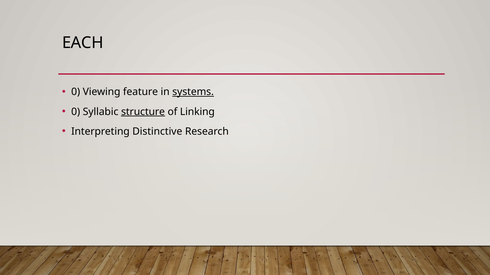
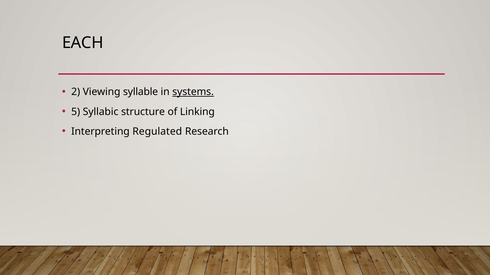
0 at (76, 92): 0 -> 2
feature: feature -> syllable
0 at (76, 112): 0 -> 5
structure underline: present -> none
Distinctive: Distinctive -> Regulated
